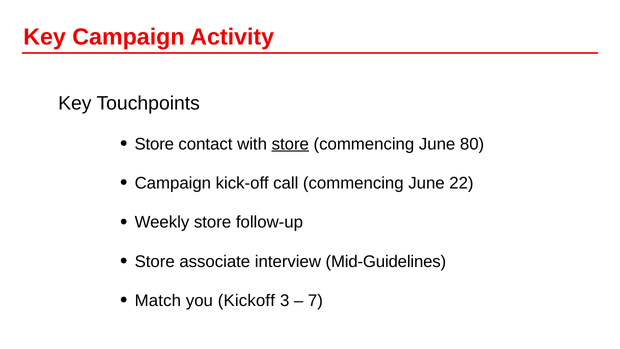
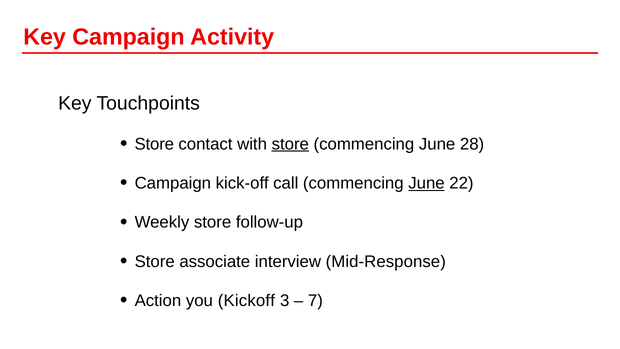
80: 80 -> 28
June at (427, 183) underline: none -> present
Mid-Guidelines: Mid-Guidelines -> Mid-Response
Match: Match -> Action
